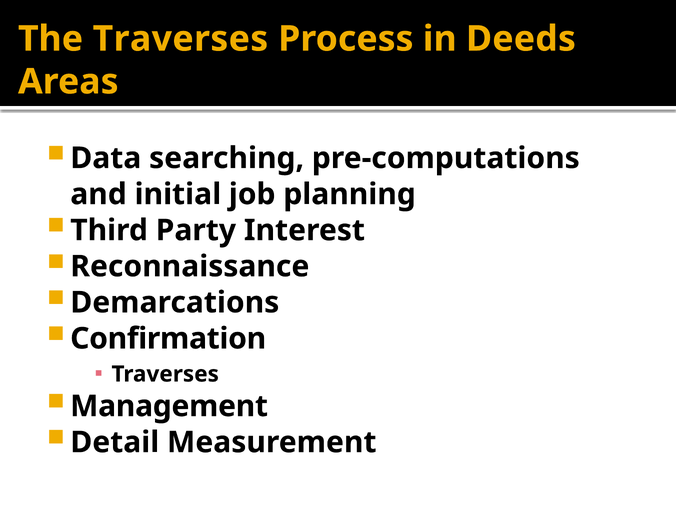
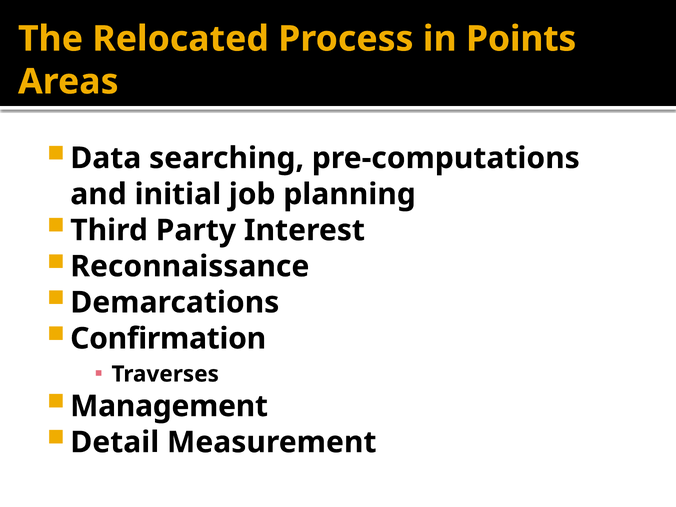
The Traverses: Traverses -> Relocated
Deeds: Deeds -> Points
